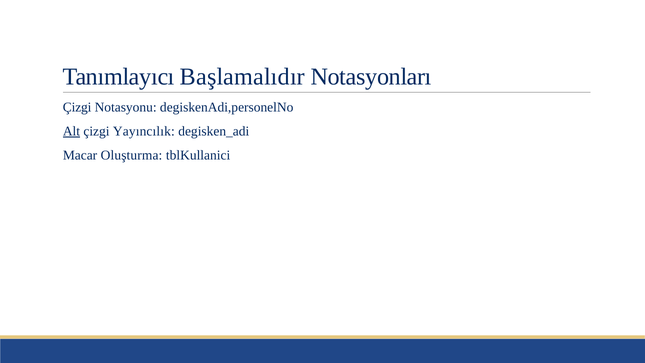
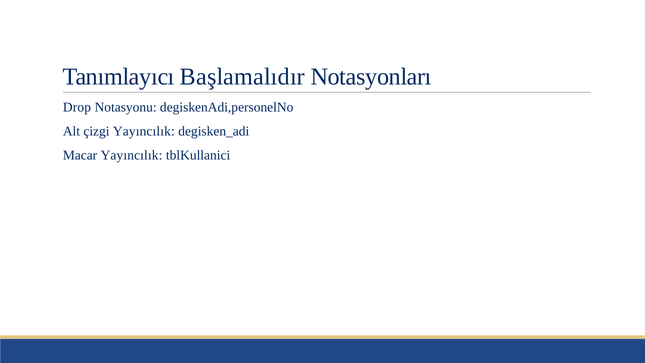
Çizgi at (77, 107): Çizgi -> Drop
Alt underline: present -> none
Macar Oluşturma: Oluşturma -> Yayıncılık
